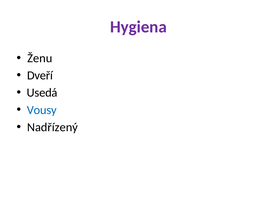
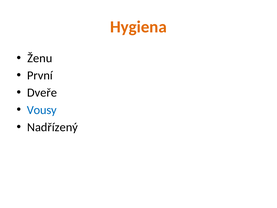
Hygiena colour: purple -> orange
Dveří: Dveří -> První
Usedá: Usedá -> Dveře
